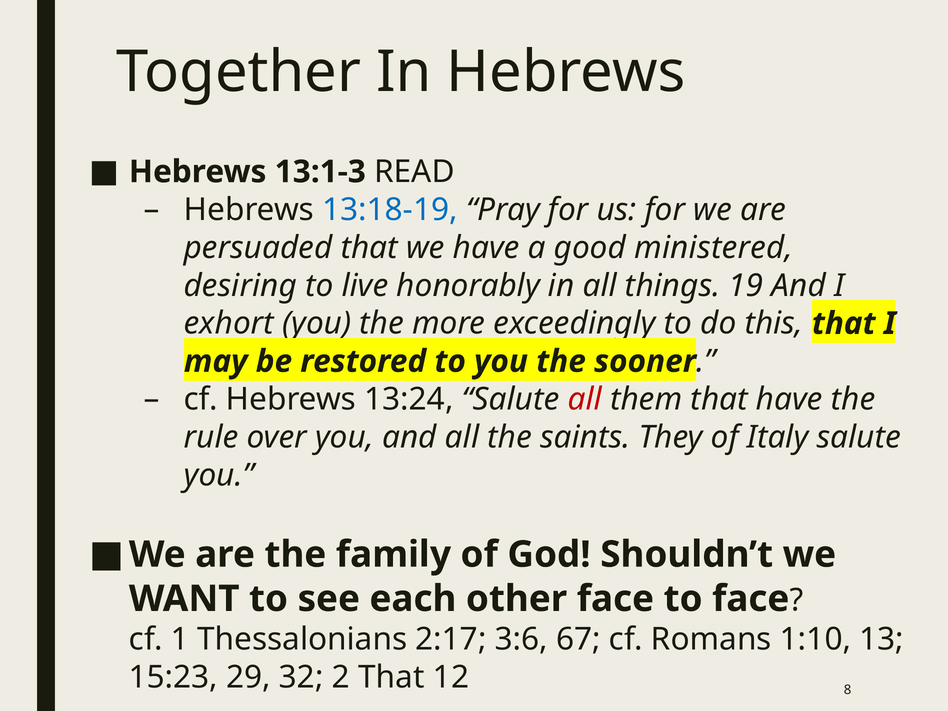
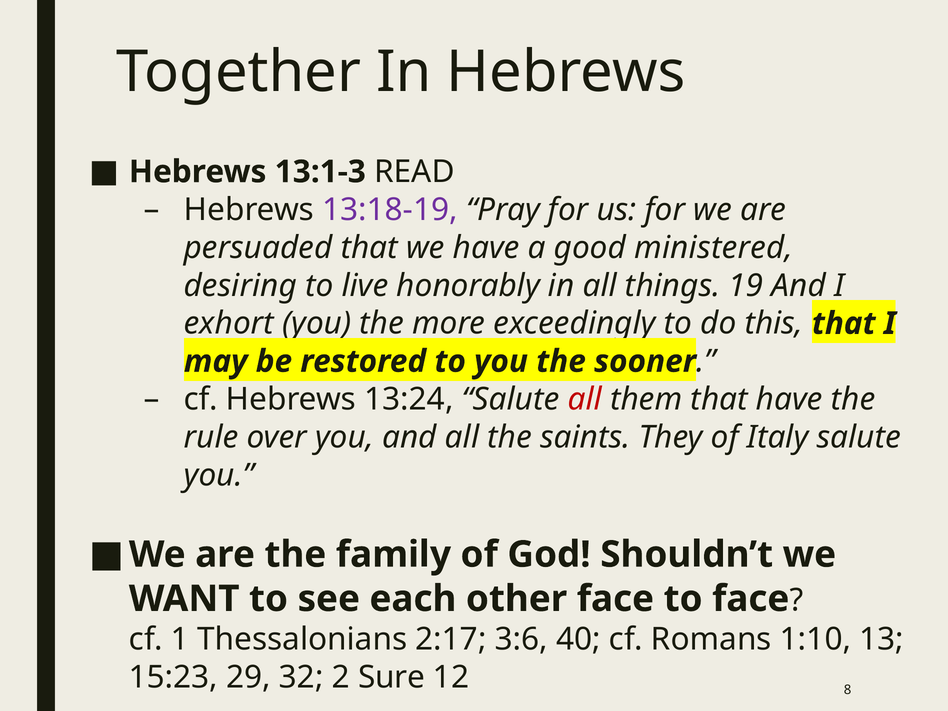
13:18-19 colour: blue -> purple
67: 67 -> 40
2 That: That -> Sure
